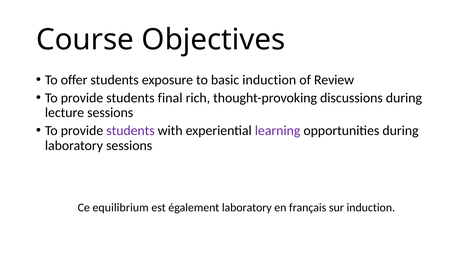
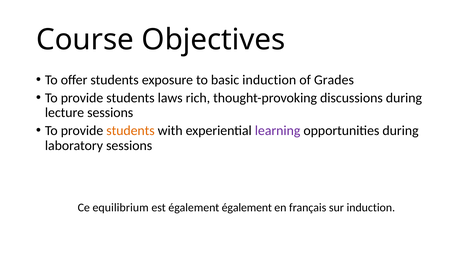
Review: Review -> Grades
final: final -> laws
students at (130, 131) colour: purple -> orange
également laboratory: laboratory -> également
